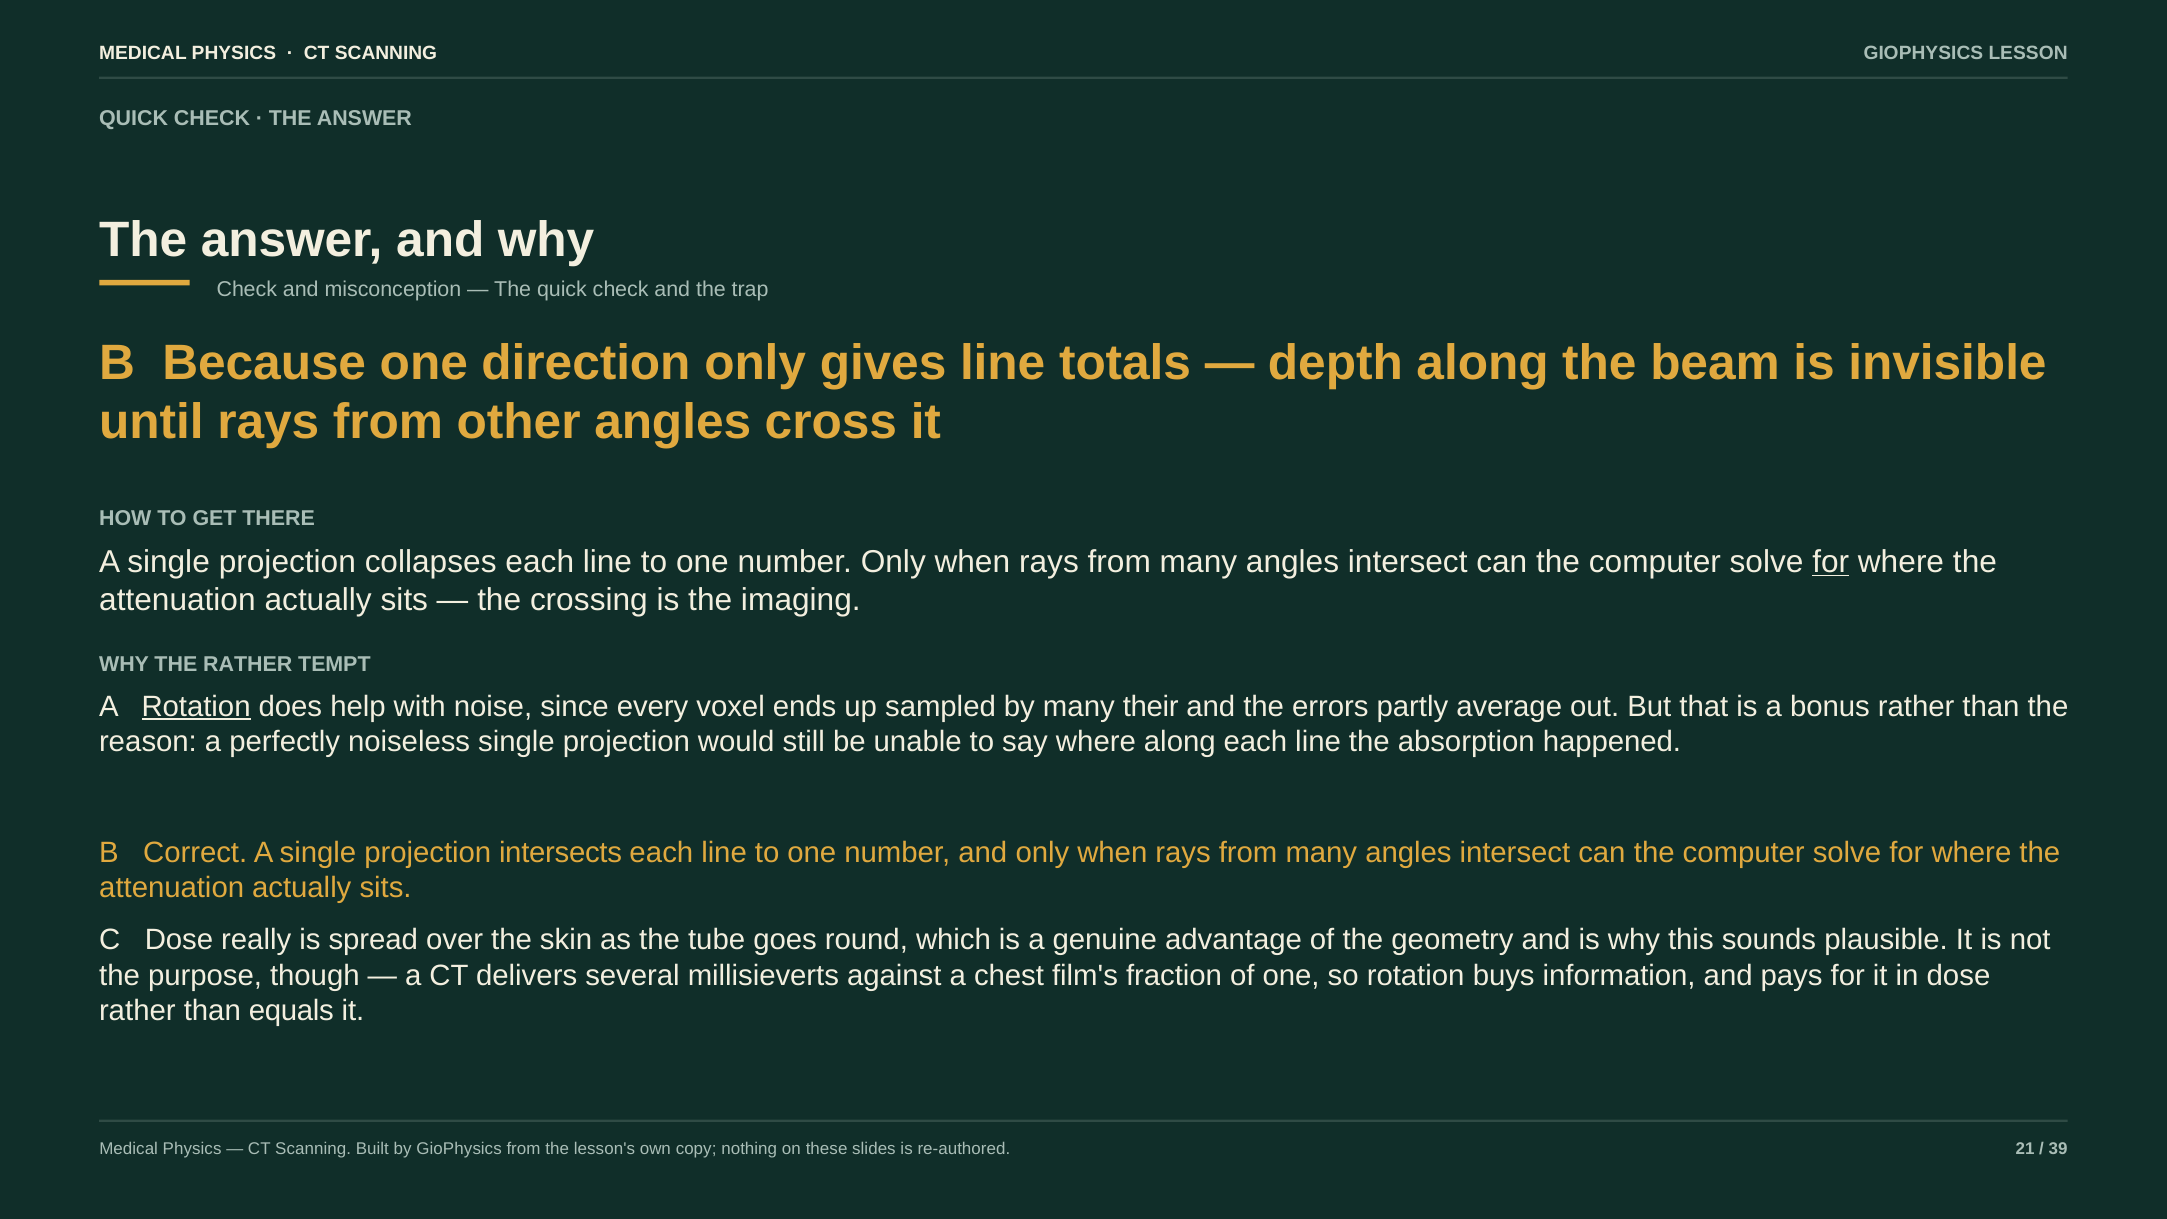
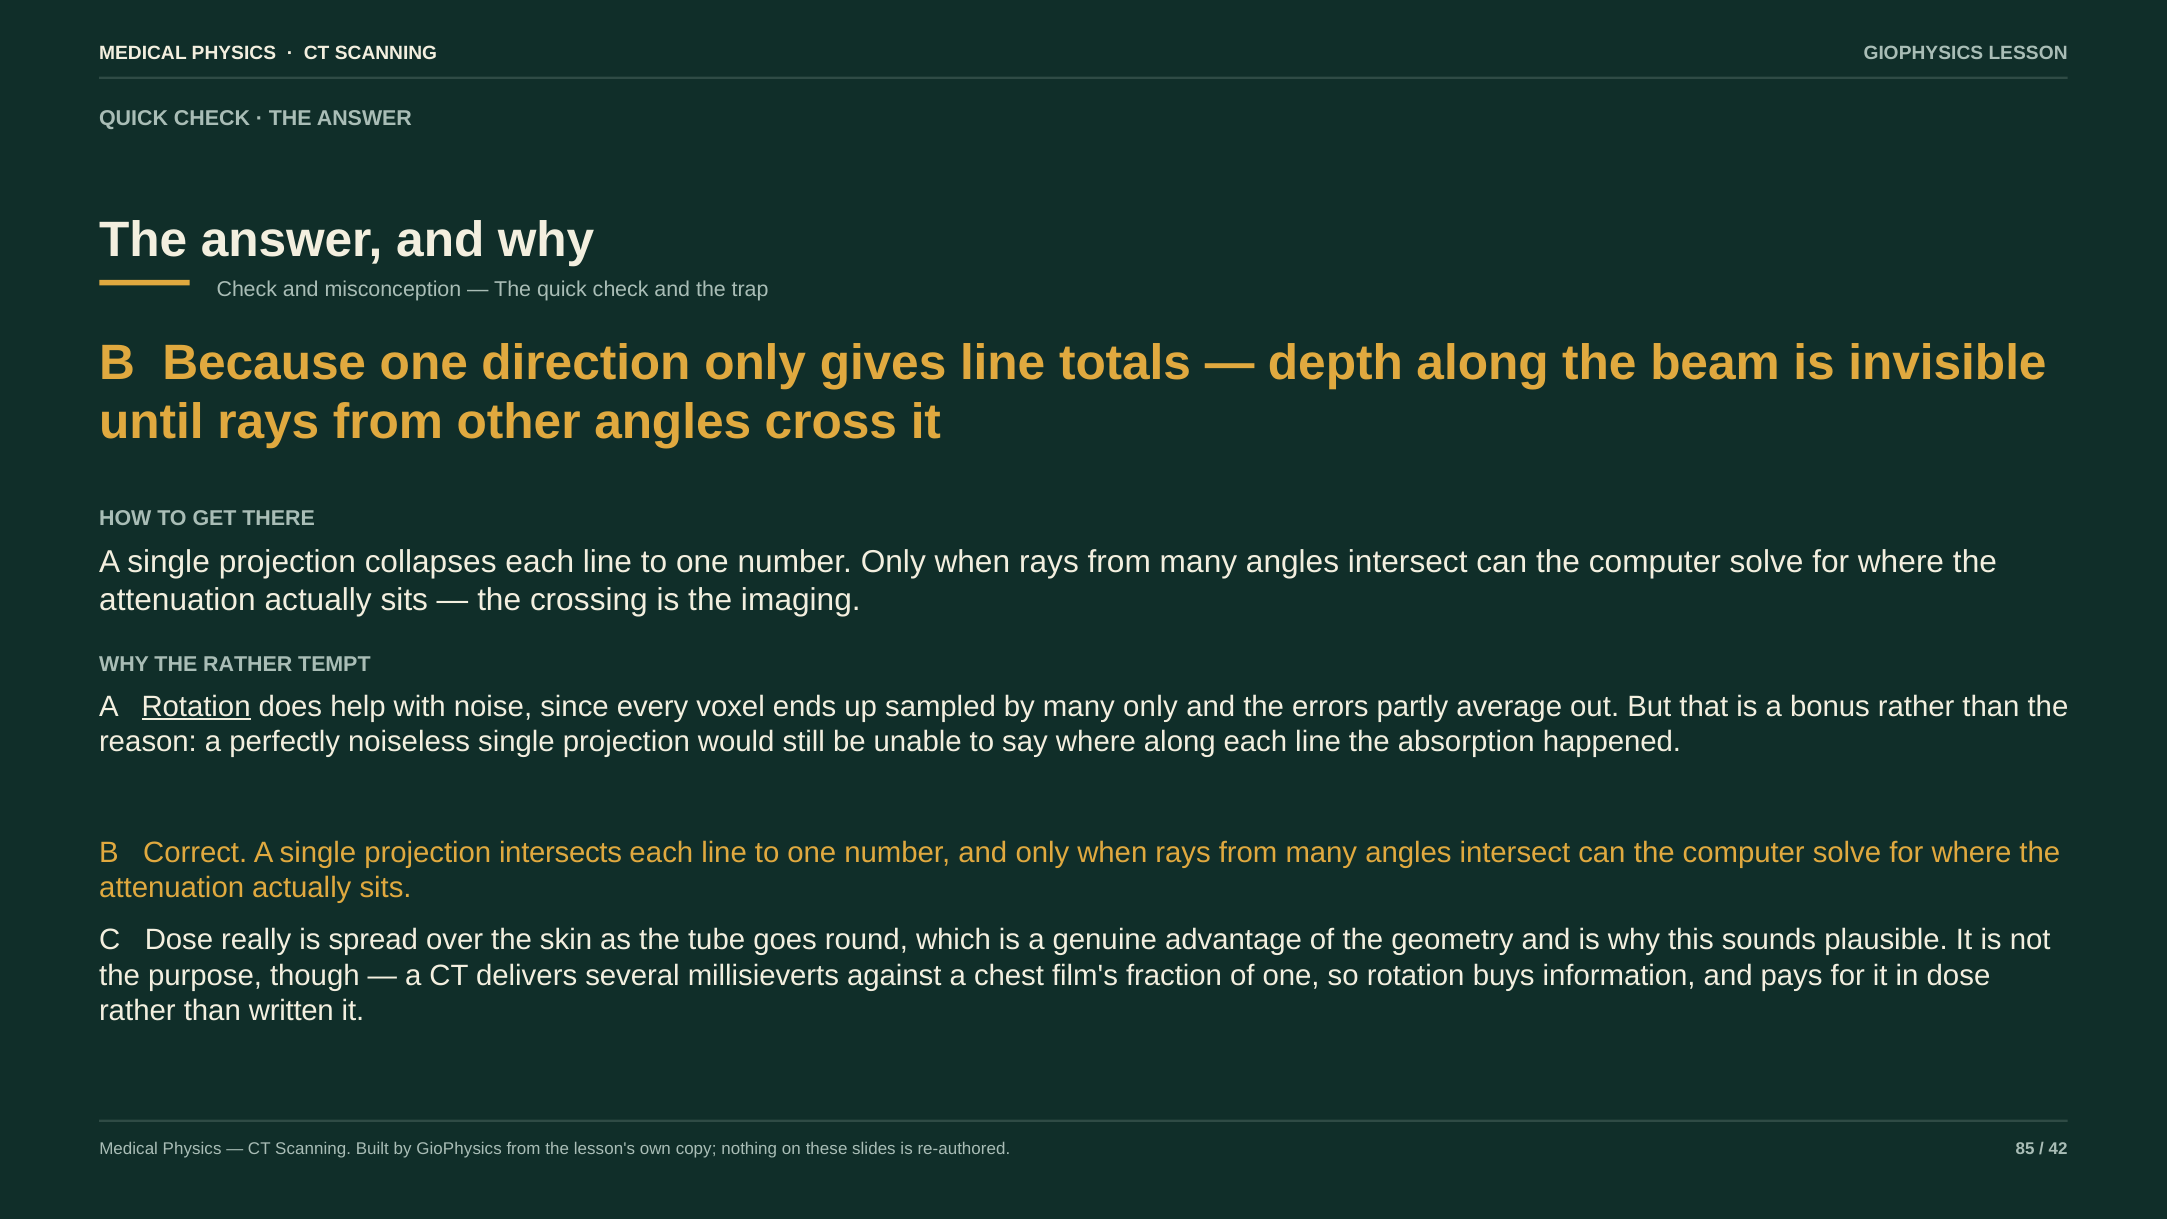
for at (1831, 562) underline: present -> none
many their: their -> only
equals: equals -> written
21: 21 -> 85
39: 39 -> 42
